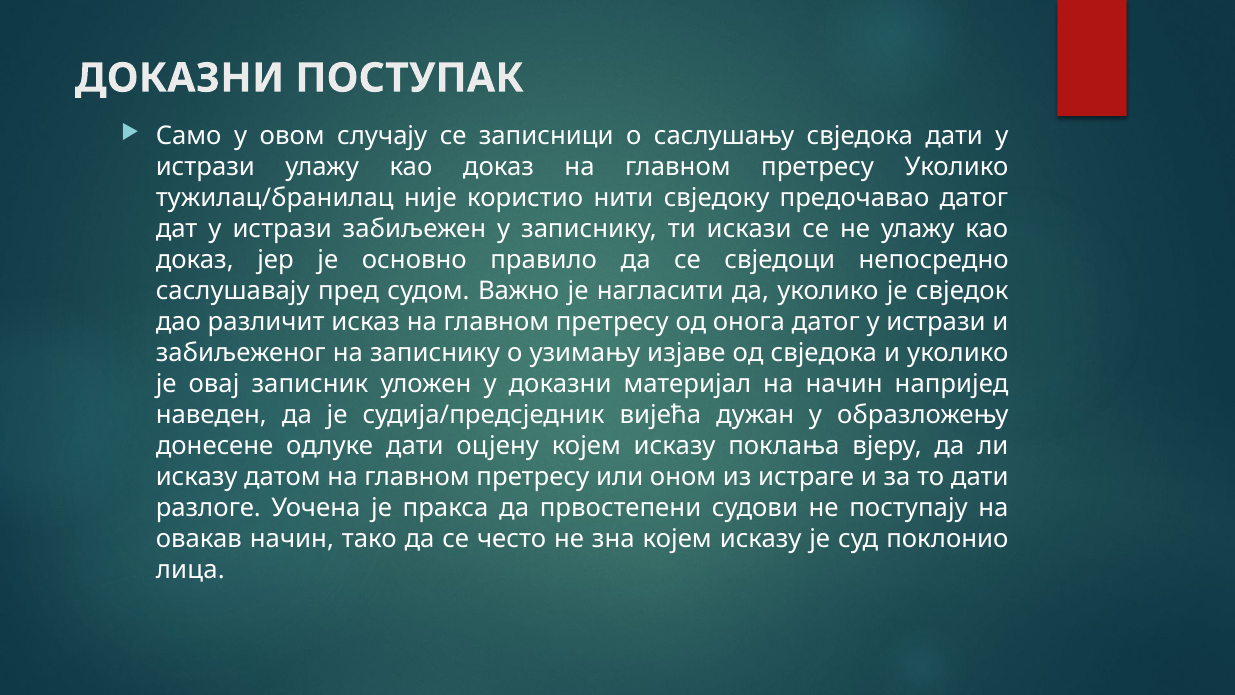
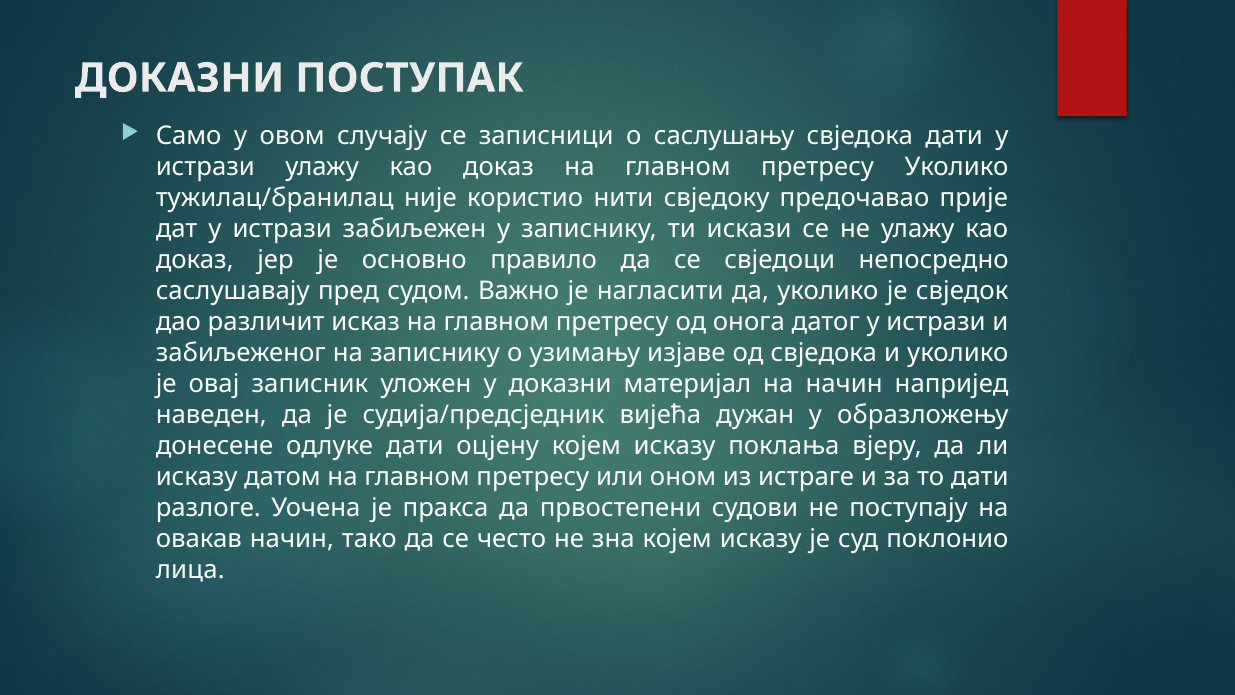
предочавао датог: датог -> прије
